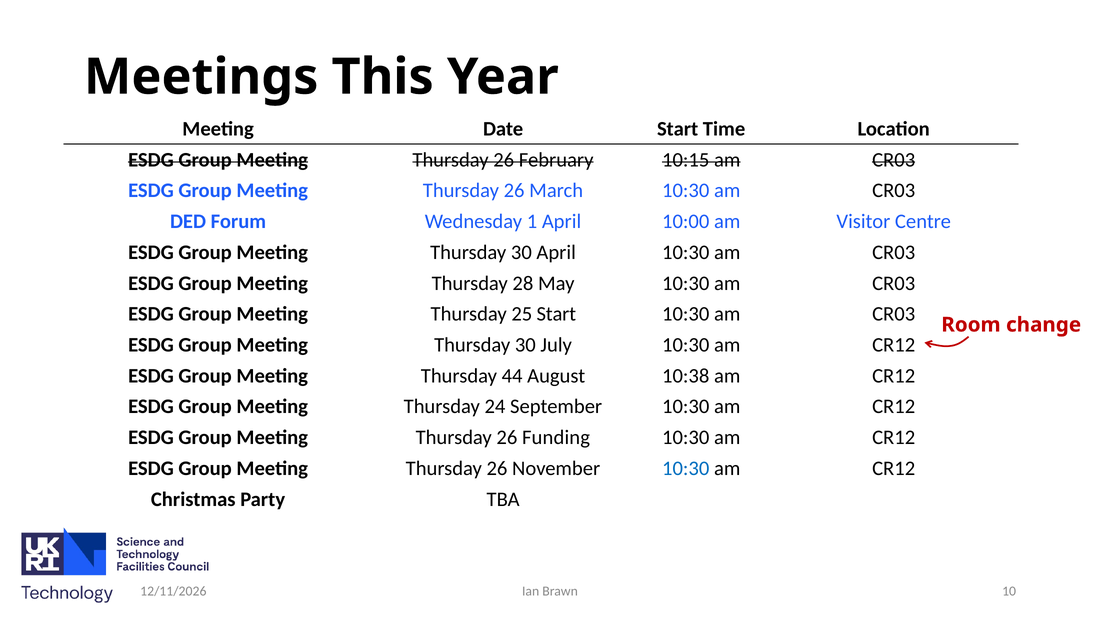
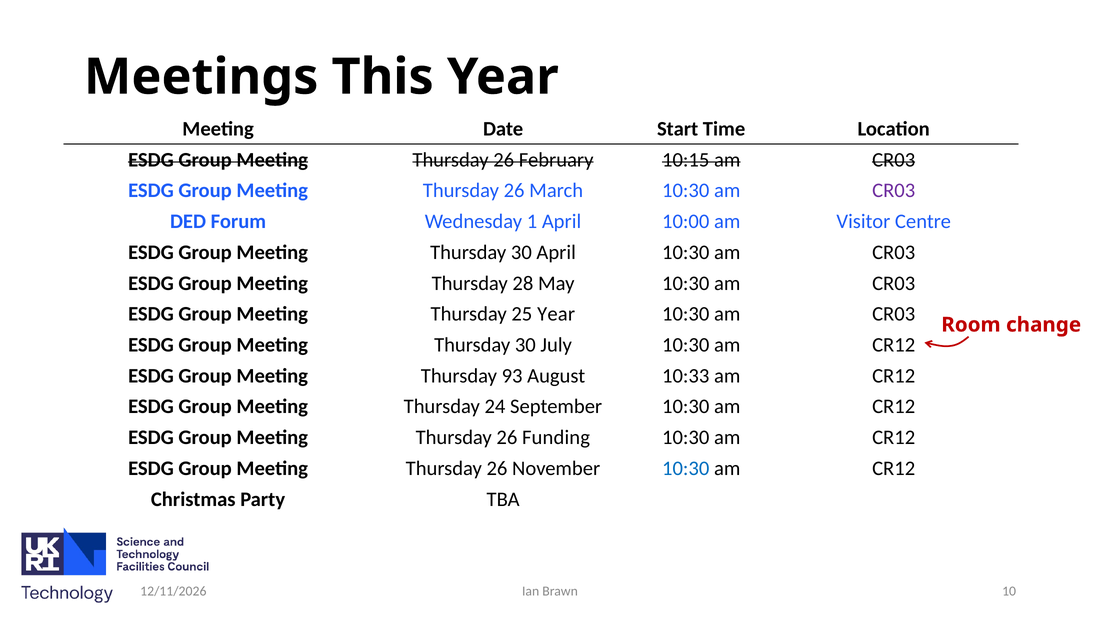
CR03 at (894, 191) colour: black -> purple
25 Start: Start -> Year
44: 44 -> 93
10:38: 10:38 -> 10:33
